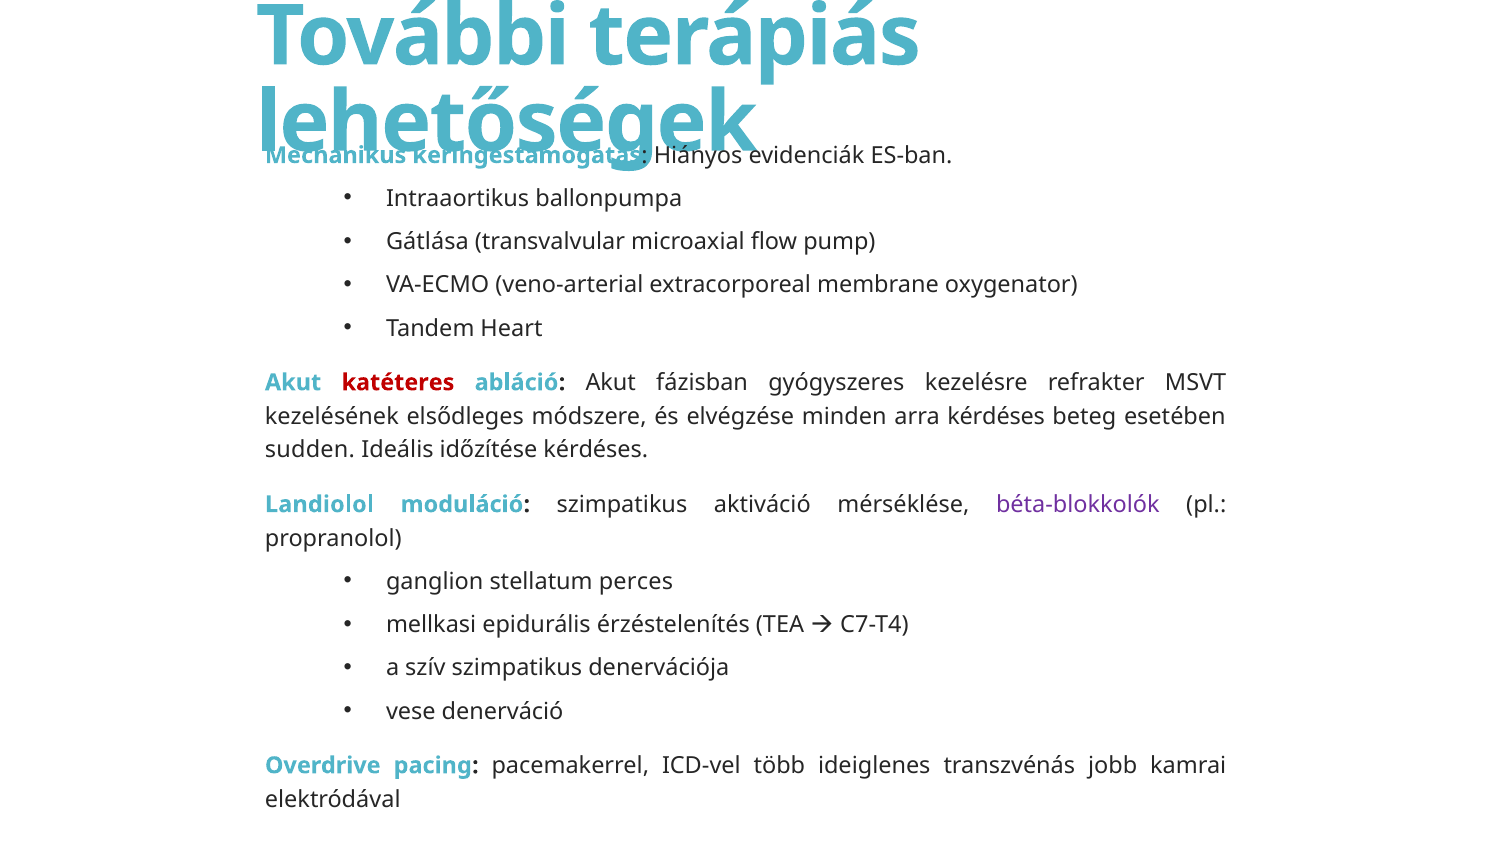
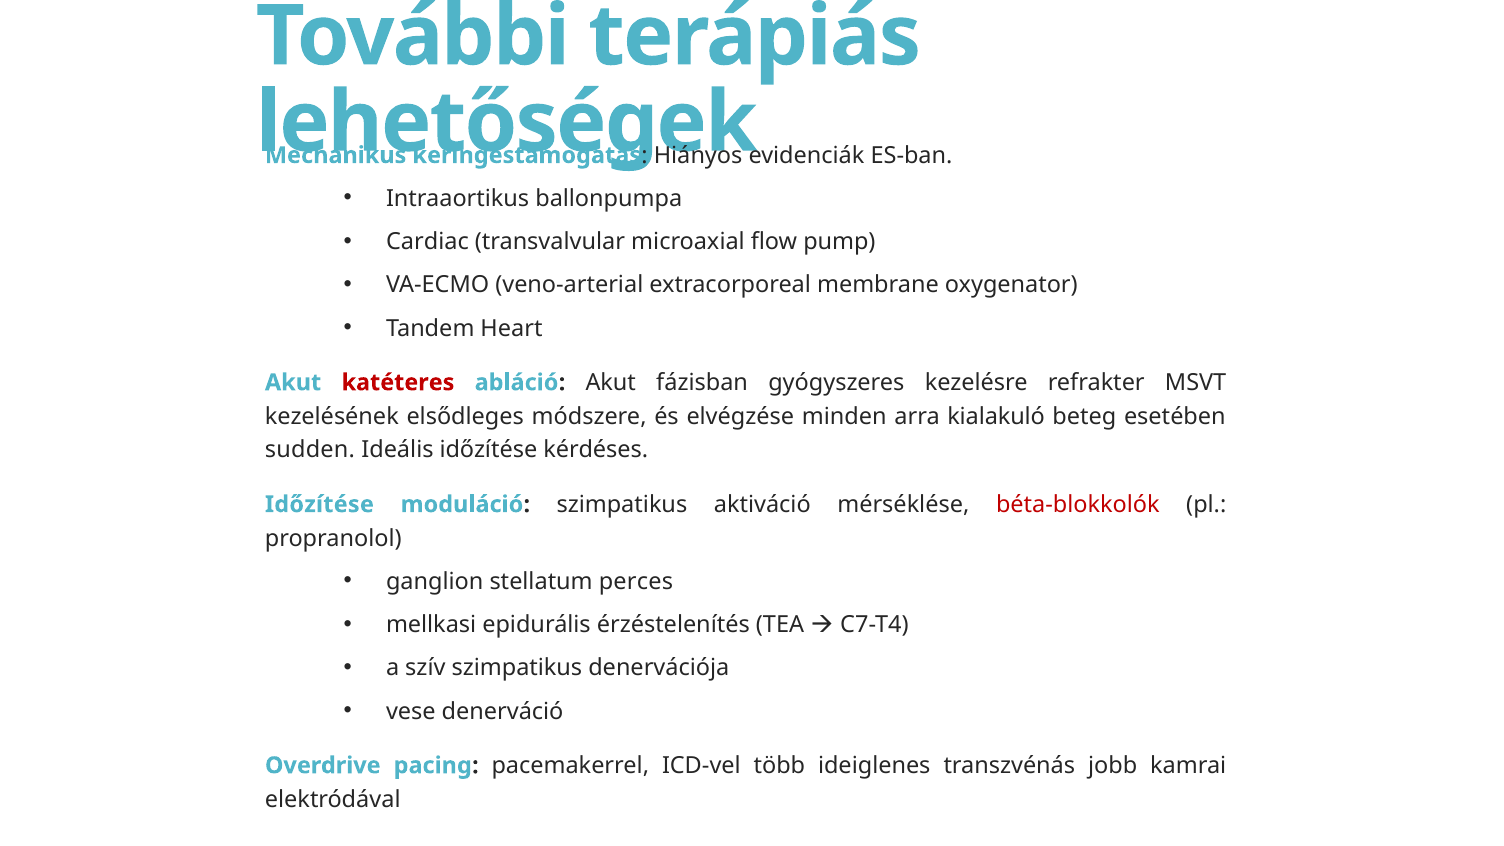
Gátlása: Gátlása -> Cardiac
arra kérdéses: kérdéses -> kialakuló
Landiolol at (319, 504): Landiolol -> Időzítése
béta-blokkolók colour: purple -> red
